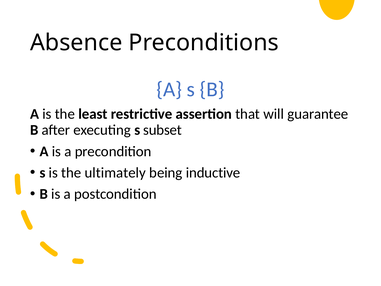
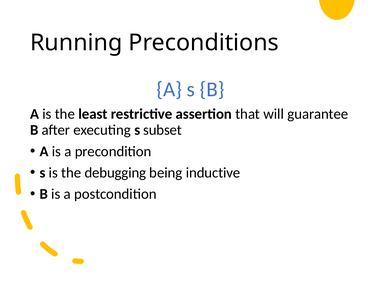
Absence: Absence -> Running
ultimately: ultimately -> debugging
